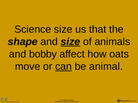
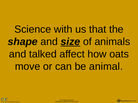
Science size: size -> with
bobby: bobby -> talked
can underline: present -> none
